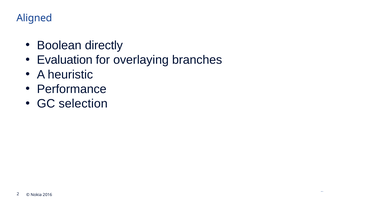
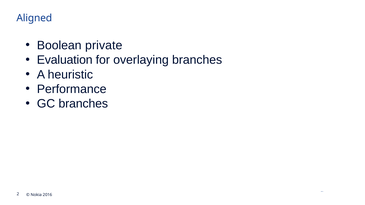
directly: directly -> private
GC selection: selection -> branches
